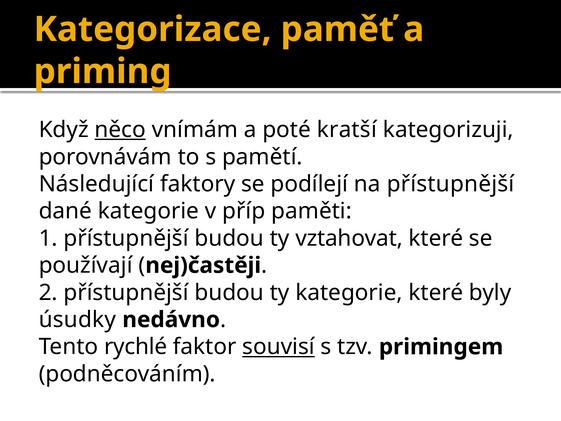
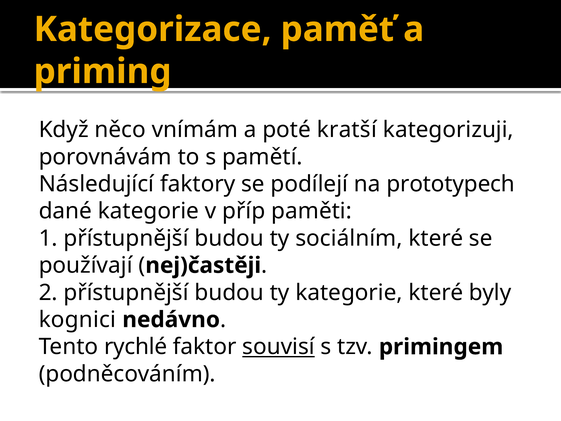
něco underline: present -> none
na přístupnější: přístupnější -> prototypech
vztahovat: vztahovat -> sociálním
úsudky: úsudky -> kognici
